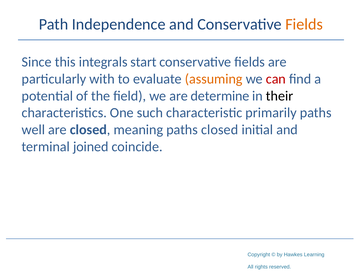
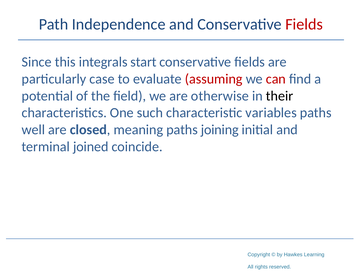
Fields at (304, 24) colour: orange -> red
with: with -> case
assuming colour: orange -> red
determine: determine -> otherwise
primarily: primarily -> variables
paths closed: closed -> joining
